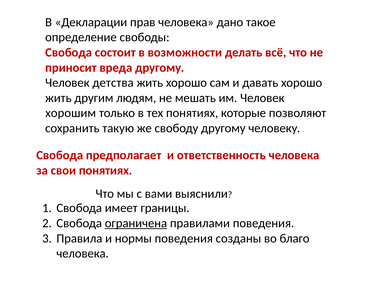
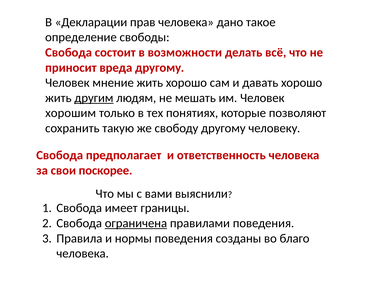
детства: детства -> мнение
другим underline: none -> present
свои понятиях: понятиях -> поскорее
